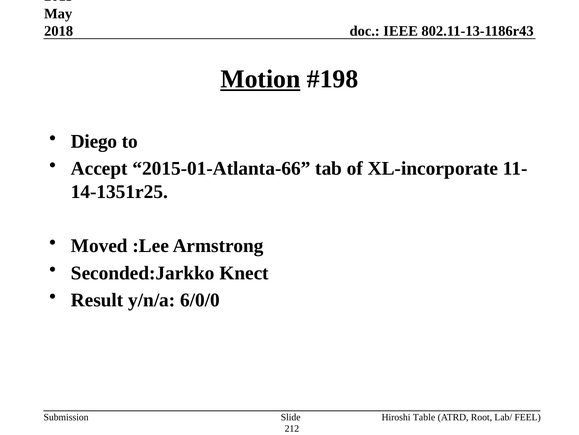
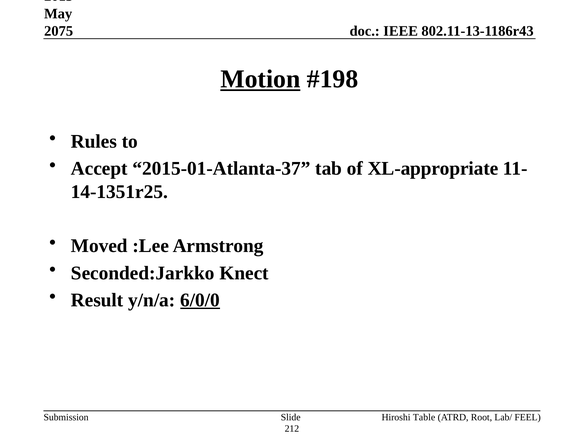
2018: 2018 -> 2075
Diego: Diego -> Rules
2015-01-Atlanta-66: 2015-01-Atlanta-66 -> 2015-01-Atlanta-37
XL-incorporate: XL-incorporate -> XL-appropriate
6/0/0 underline: none -> present
